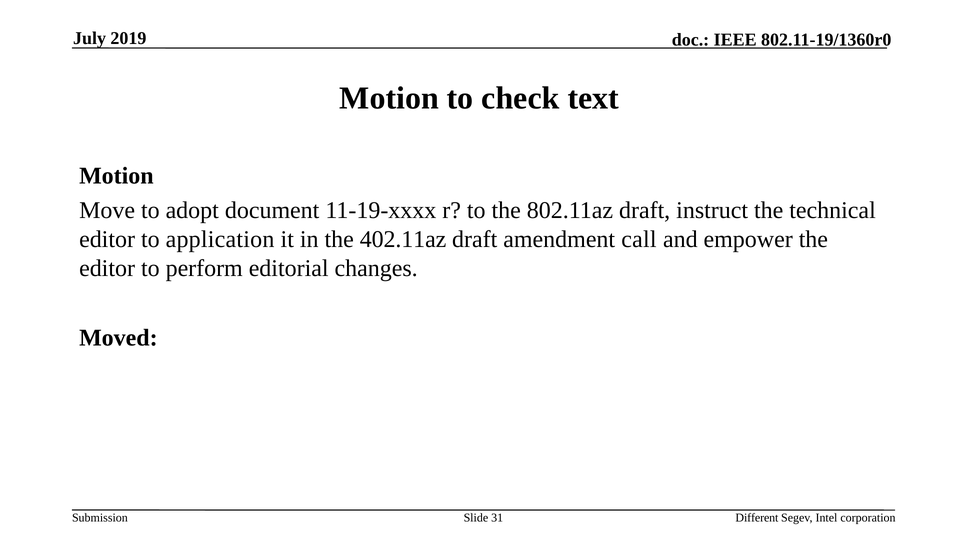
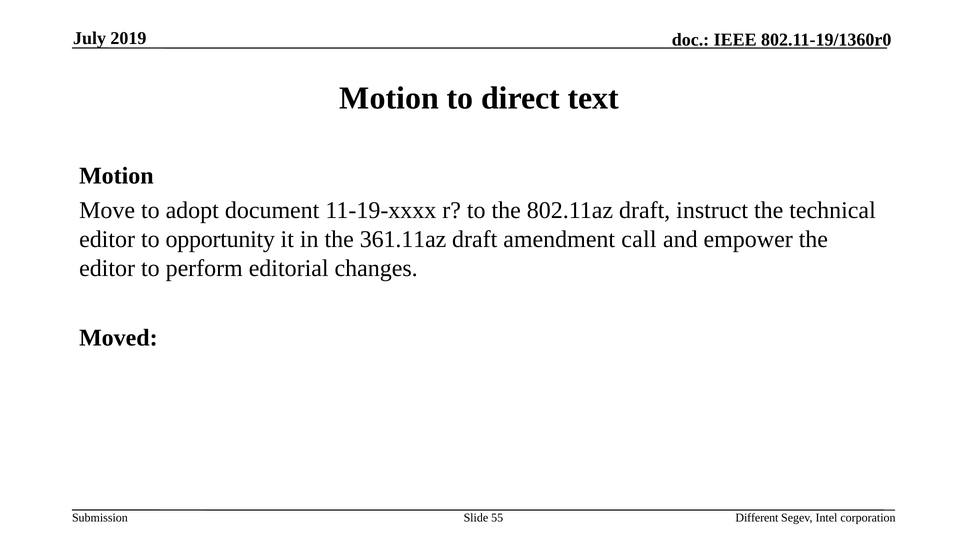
check: check -> direct
application: application -> opportunity
402.11az: 402.11az -> 361.11az
31: 31 -> 55
